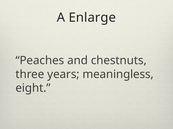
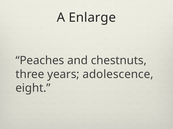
meaningless: meaningless -> adolescence
